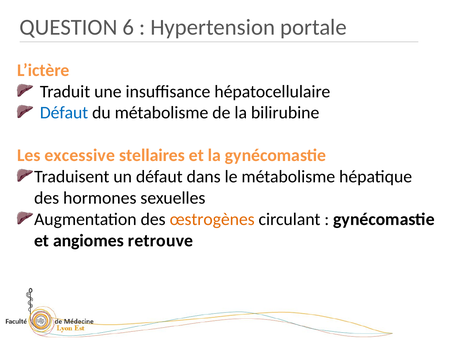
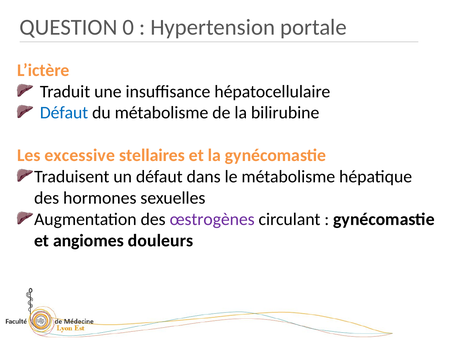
6: 6 -> 0
œstrogènes colour: orange -> purple
retrouve: retrouve -> douleurs
